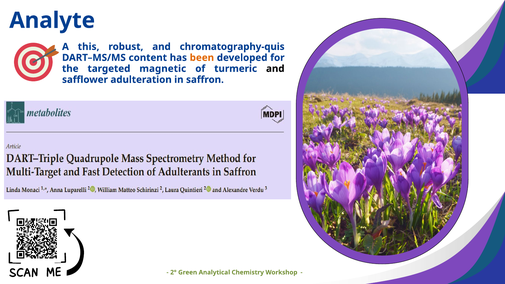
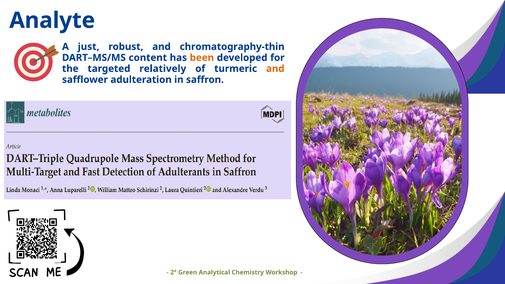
this: this -> just
chromatography-quis: chromatography-quis -> chromatography-thin
magnetic: magnetic -> relatively
and at (275, 69) colour: black -> orange
